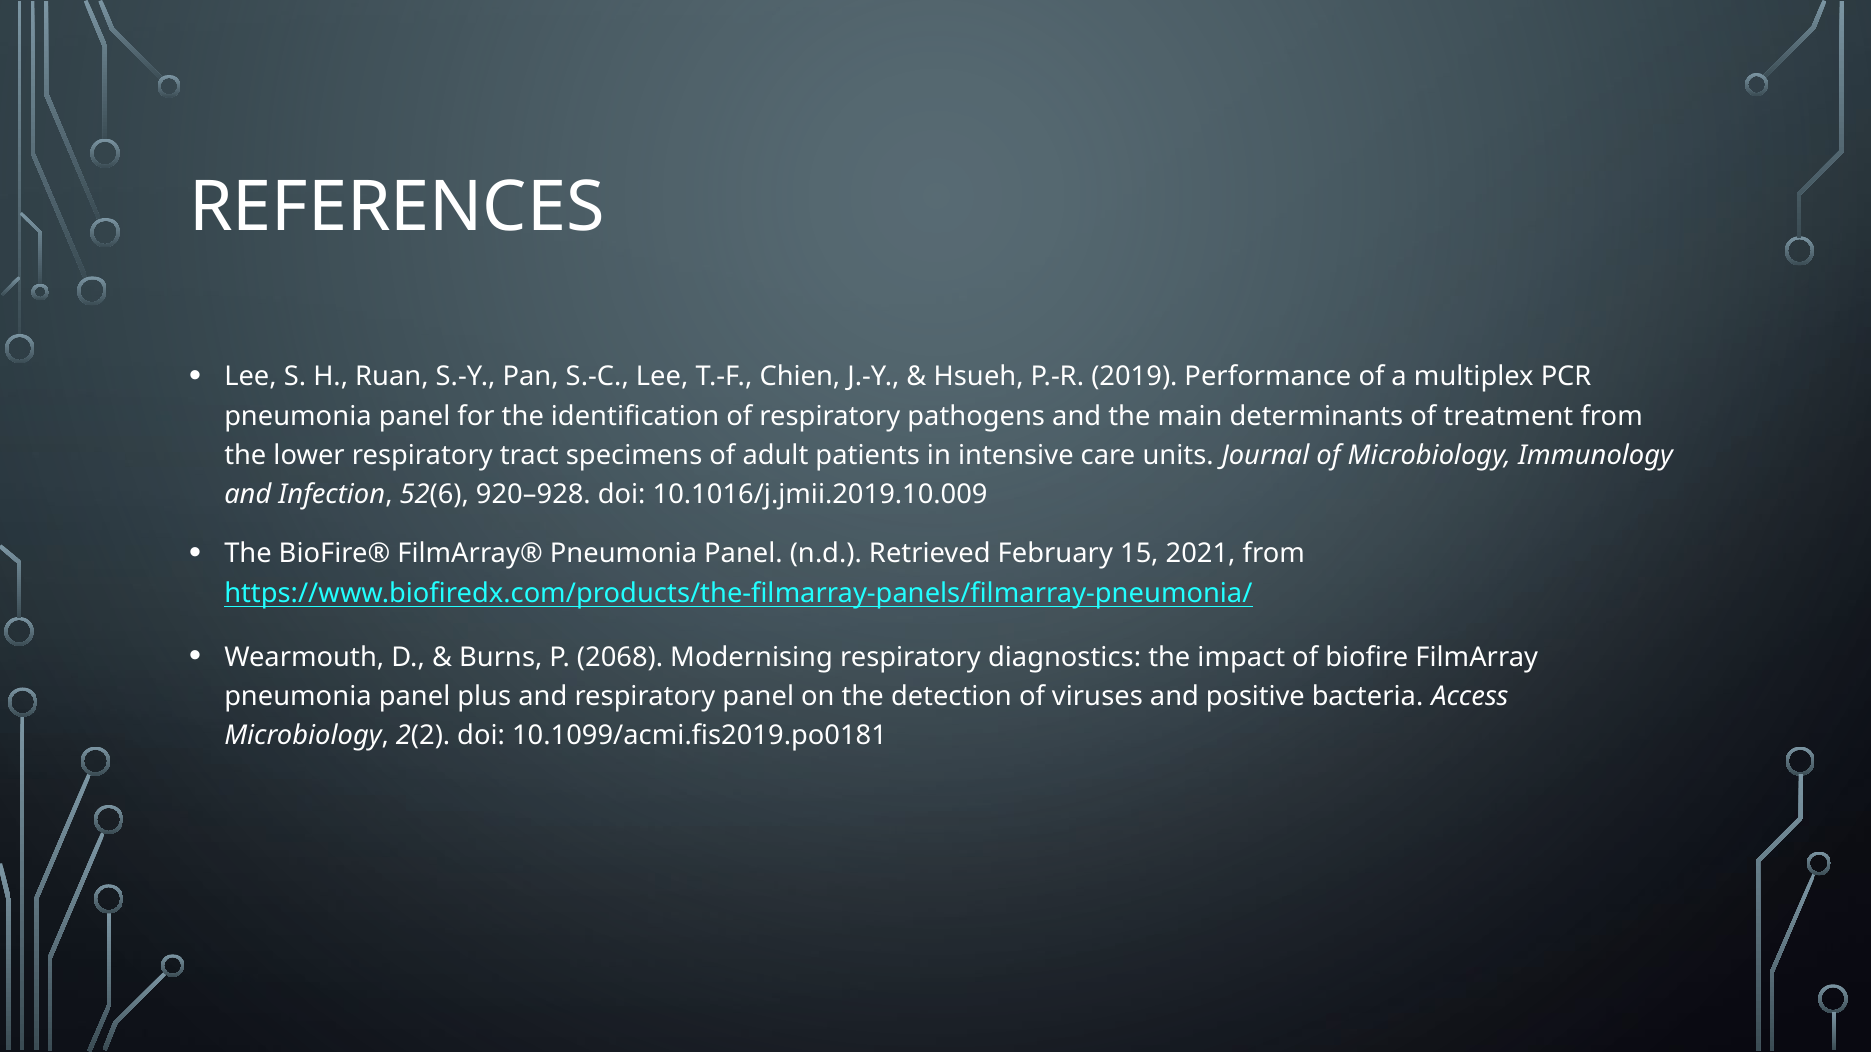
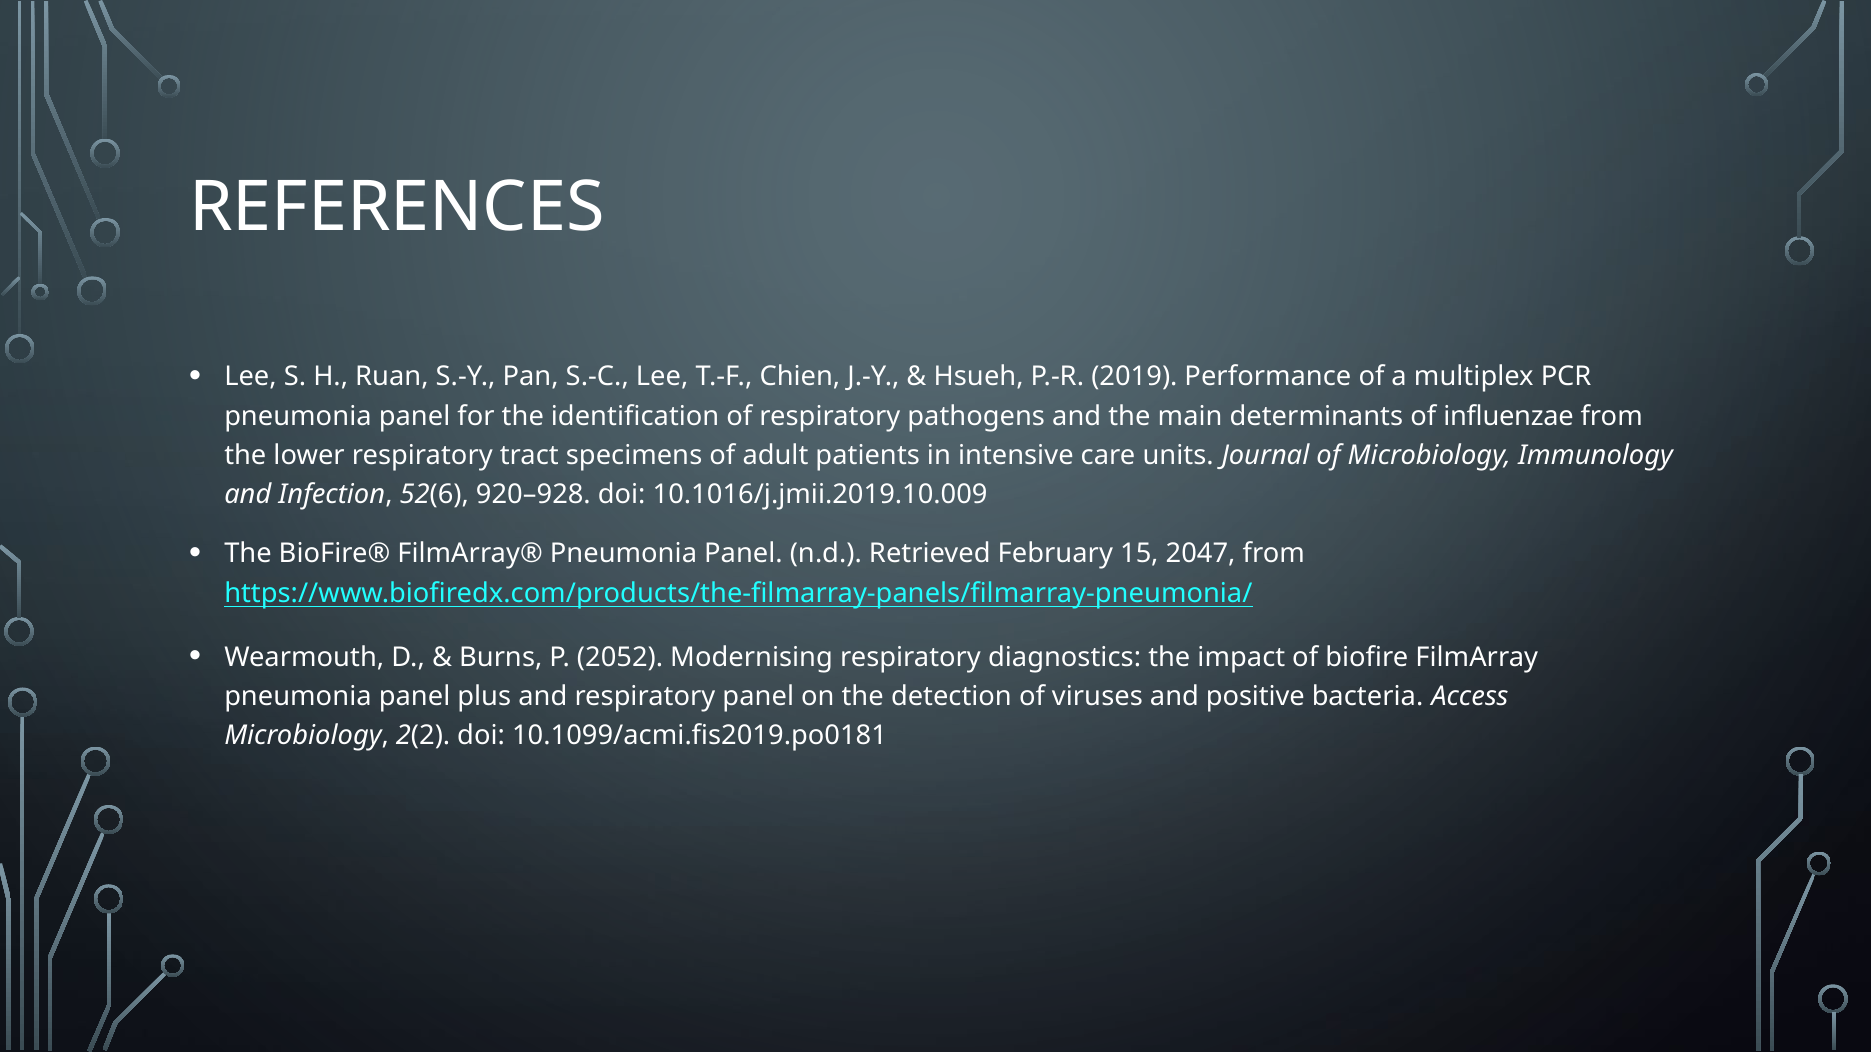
treatment: treatment -> influenzae
2021: 2021 -> 2047
2068: 2068 -> 2052
